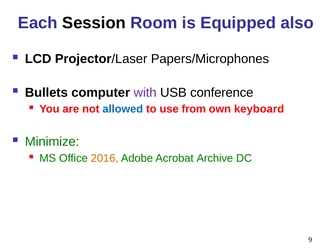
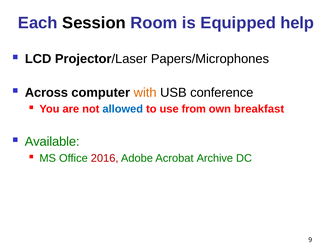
also: also -> help
Bullets: Bullets -> Across
with colour: purple -> orange
keyboard: keyboard -> breakfast
Minimize: Minimize -> Available
2016 colour: orange -> red
